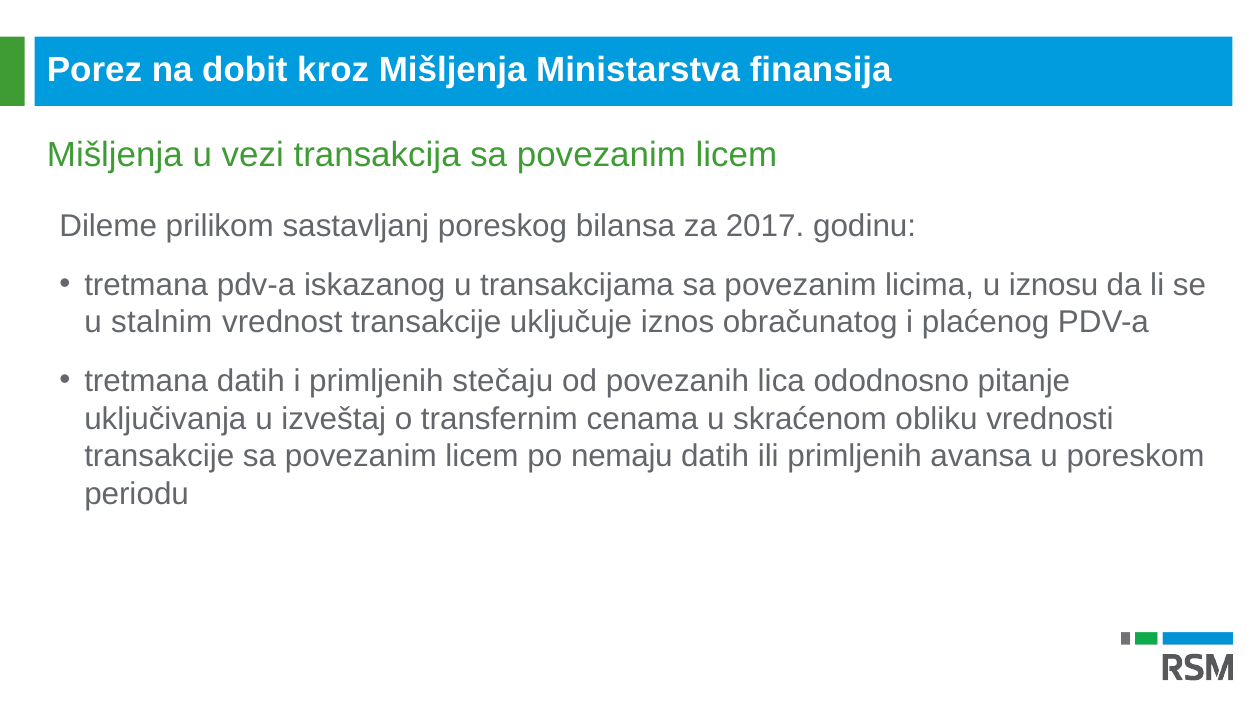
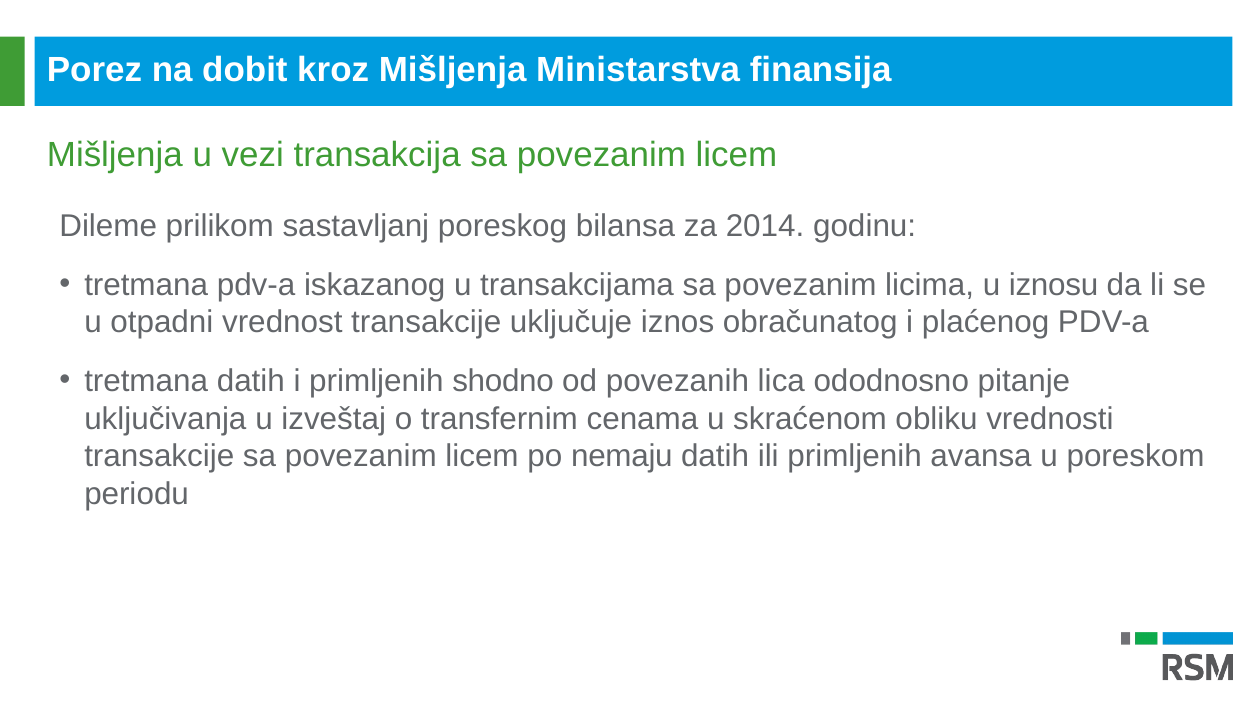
2017: 2017 -> 2014
stalnim: stalnim -> otpadni
stečaju: stečaju -> shodno
